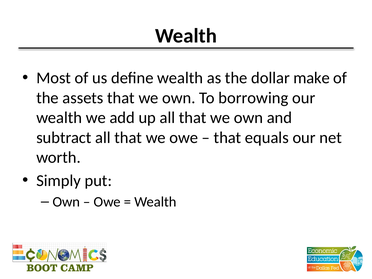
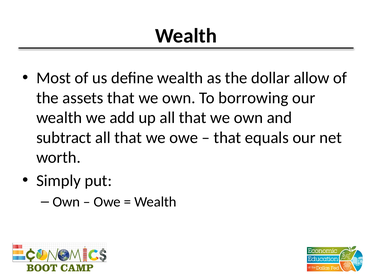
make: make -> allow
